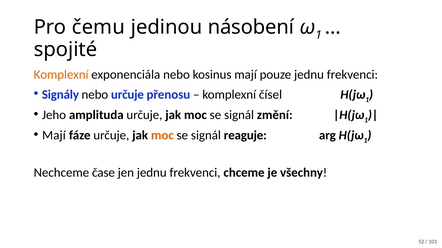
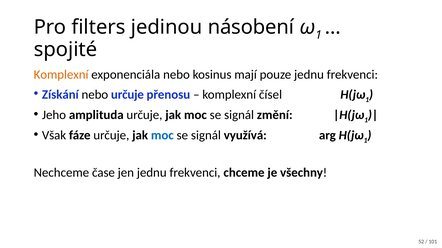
čemu: čemu -> filters
Signály: Signály -> Získání
Mají at (54, 136): Mají -> Však
moc at (162, 136) colour: orange -> blue
reaguje: reaguje -> využívá
